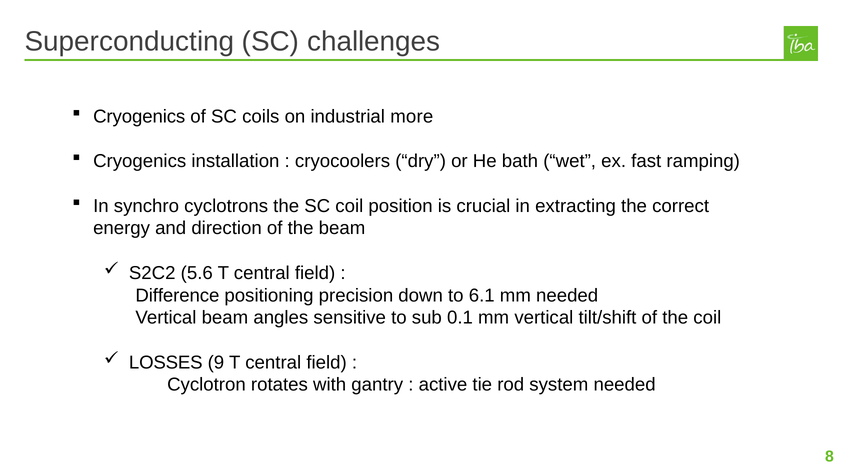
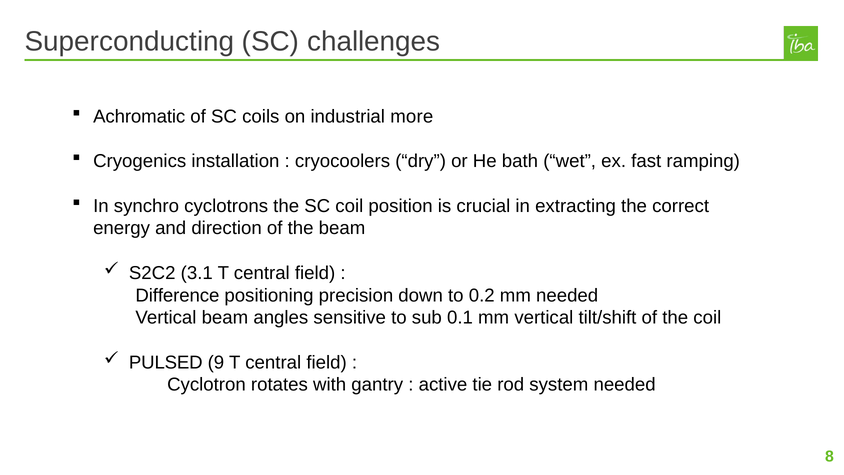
Cryogenics at (139, 116): Cryogenics -> Achromatic
5.6: 5.6 -> 3.1
6.1: 6.1 -> 0.2
LOSSES: LOSSES -> PULSED
